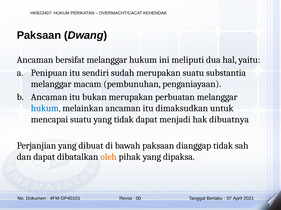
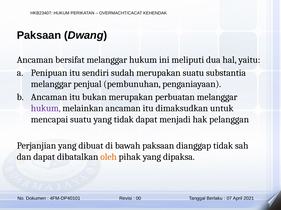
macam: macam -> penjual
hukum at (46, 109) colour: blue -> purple
dibuatnya: dibuatnya -> pelanggan
